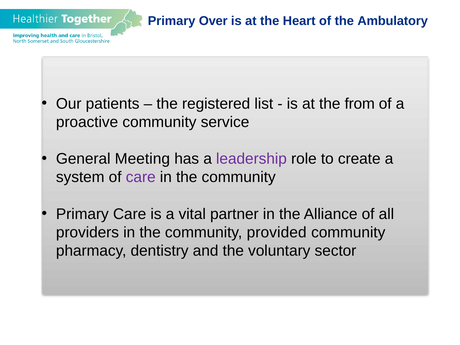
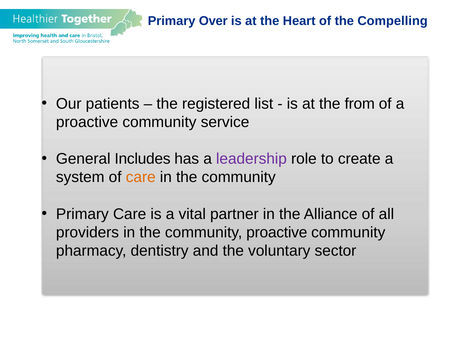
Ambulatory: Ambulatory -> Compelling
Meeting: Meeting -> Includes
care at (141, 177) colour: purple -> orange
community provided: provided -> proactive
